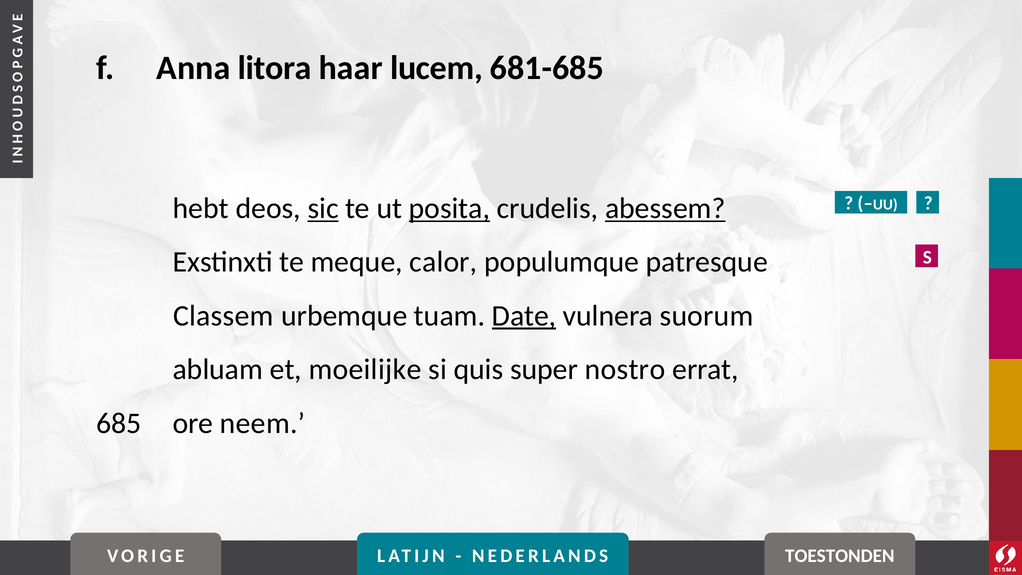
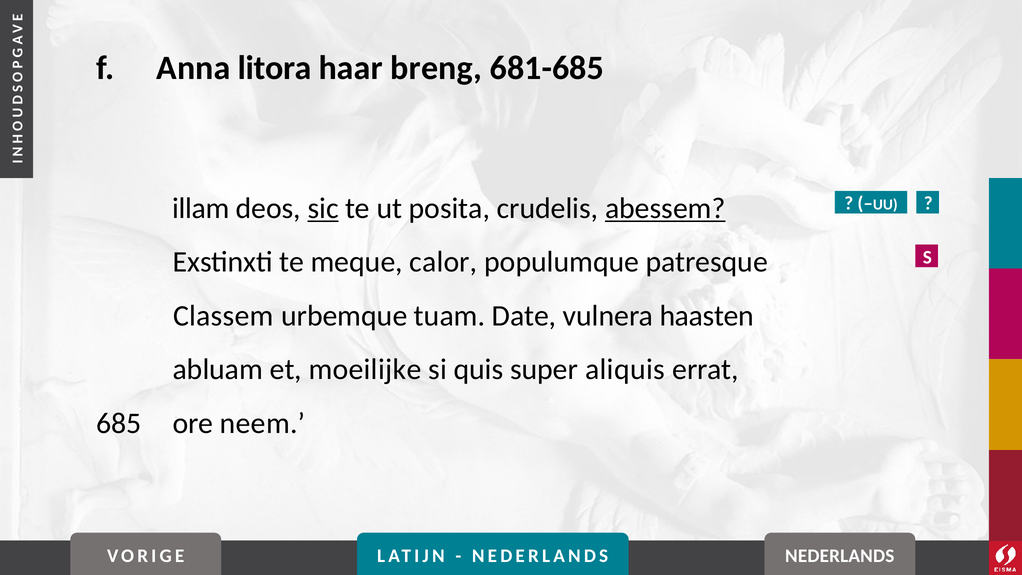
lucem: lucem -> breng
hebt: hebt -> illam
posita underline: present -> none
Date underline: present -> none
suorum: suorum -> haasten
nostro: nostro -> aliquis
VORIGE TOESTONDEN: TOESTONDEN -> NEDERLANDS
